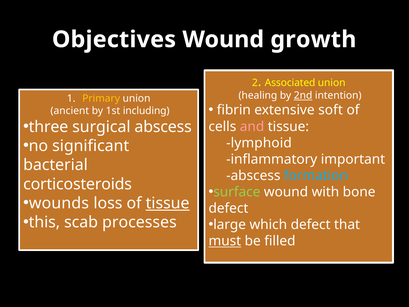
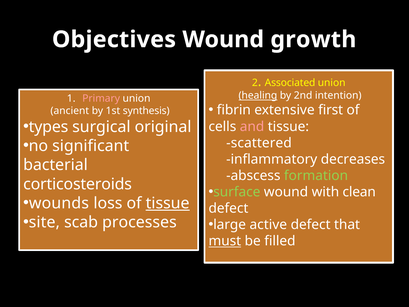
healing underline: none -> present
2nd underline: present -> none
Primary colour: yellow -> pink
soft: soft -> first
including: including -> synthesis
three: three -> types
surgical abscess: abscess -> original
lymphoid: lymphoid -> scattered
important: important -> decreases
formation colour: light blue -> light green
bone: bone -> clean
this: this -> site
which: which -> active
